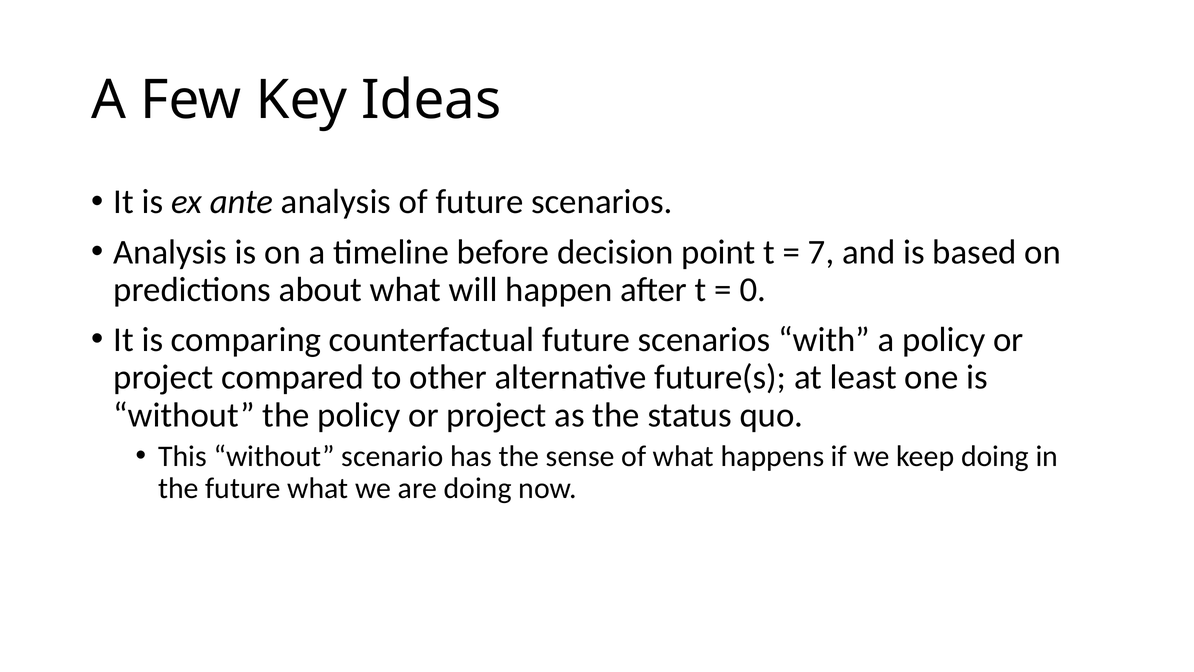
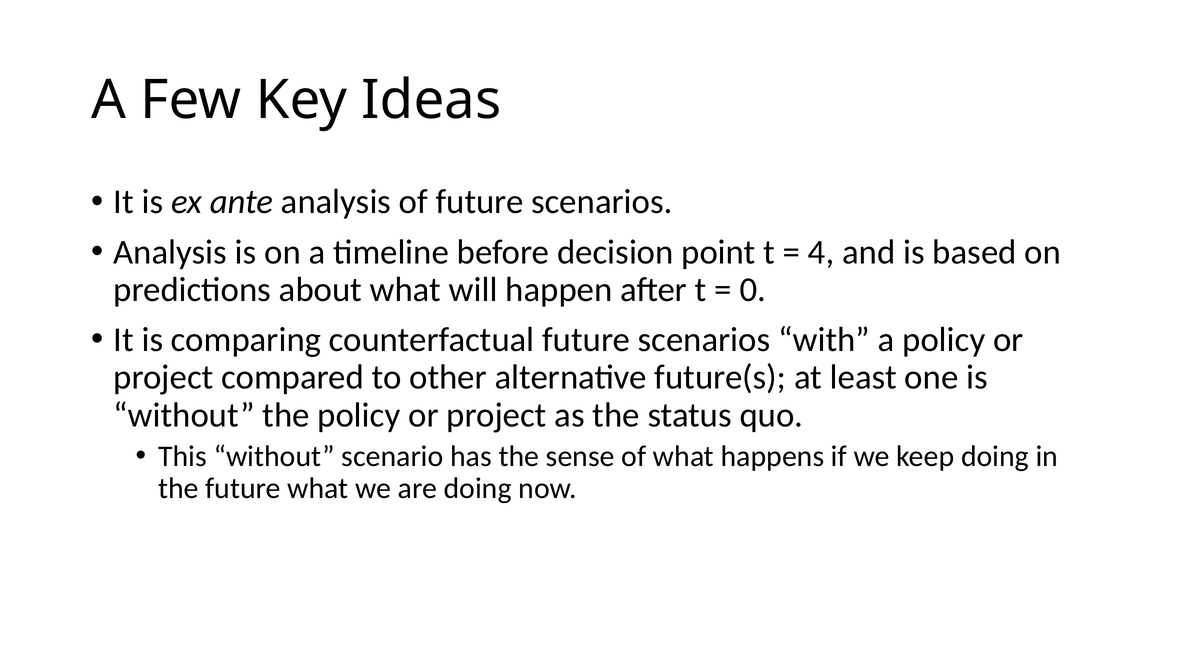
7: 7 -> 4
